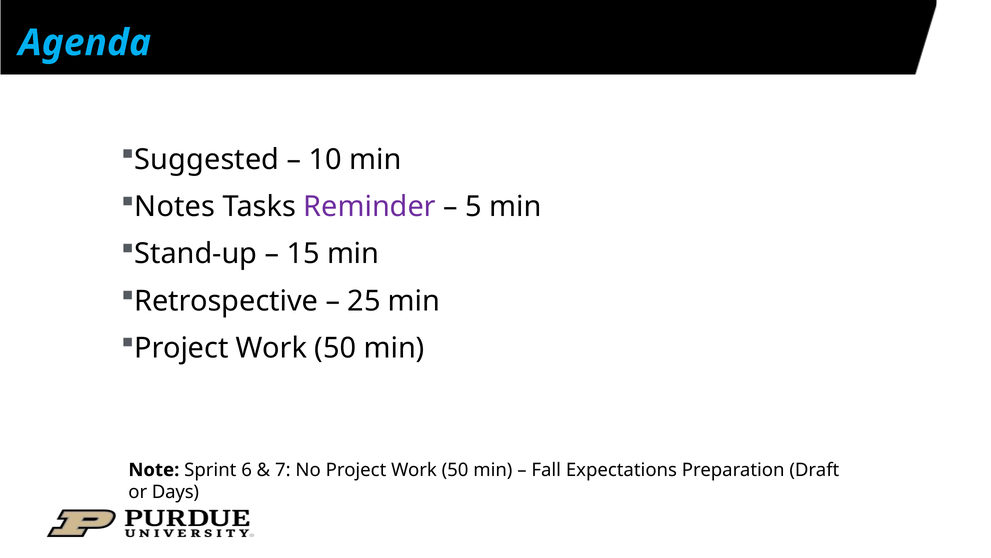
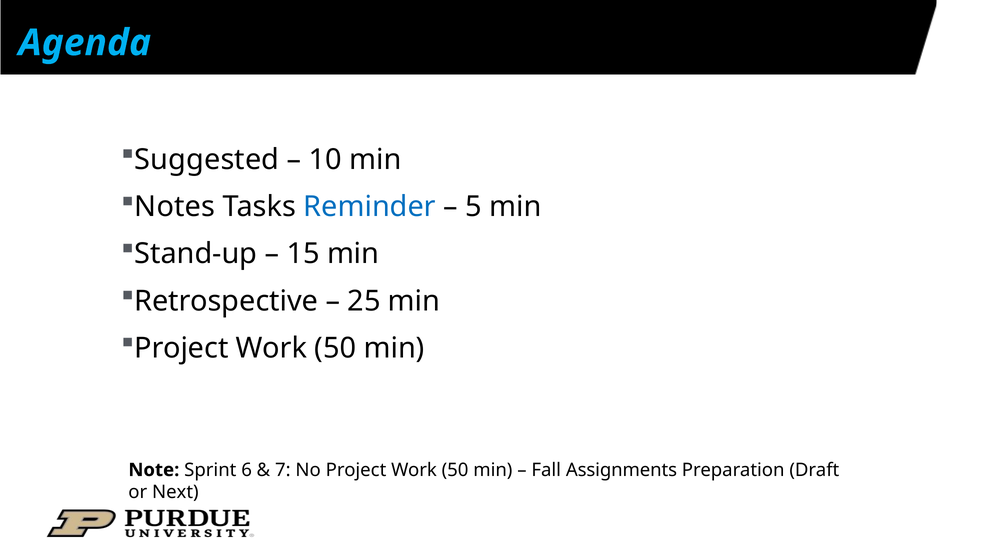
Reminder colour: purple -> blue
Expectations: Expectations -> Assignments
Days: Days -> Next
